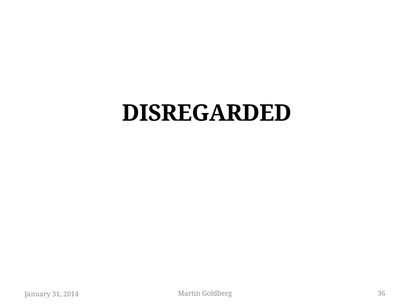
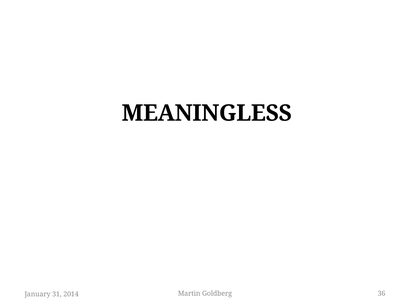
DISREGARDED: DISREGARDED -> MEANINGLESS
